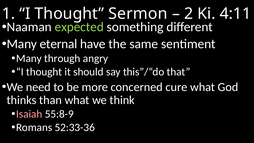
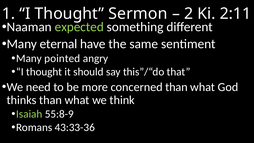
4:11: 4:11 -> 2:11
through: through -> pointed
concerned cure: cure -> than
Isaiah colour: pink -> light green
52:33-36: 52:33-36 -> 43:33-36
